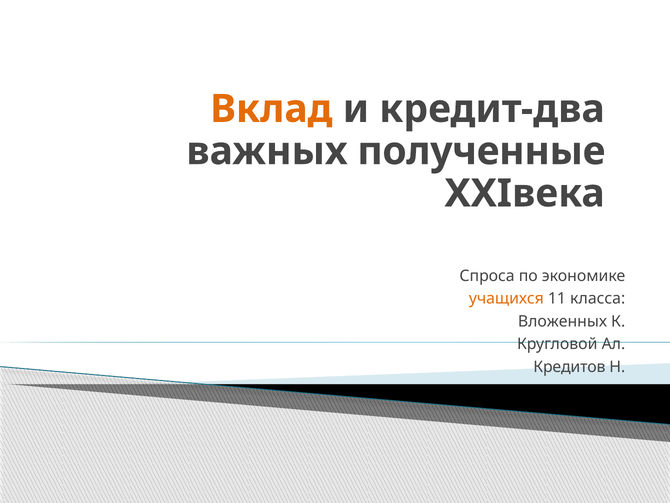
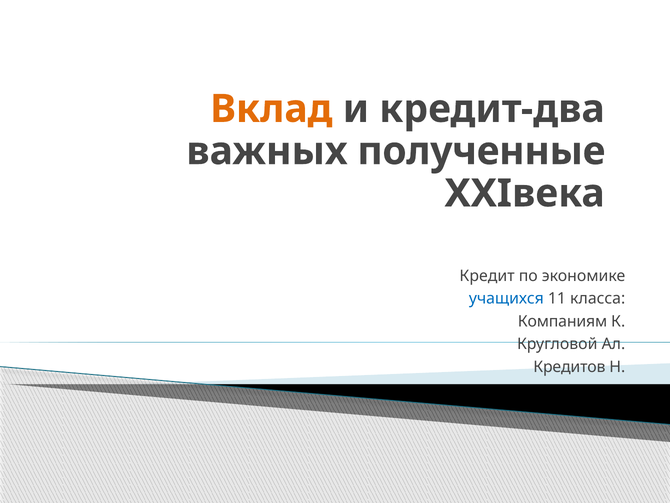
Спроса: Спроса -> Кредит
учащихся colour: orange -> blue
Вложенных: Вложенных -> Компаниям
